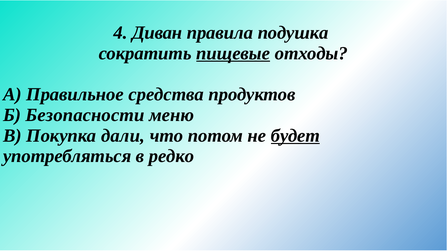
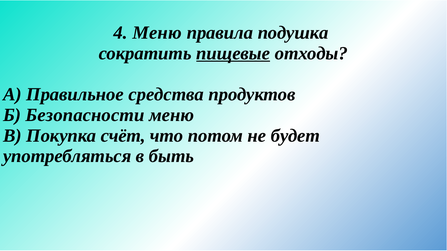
4 Диван: Диван -> Меню
дали: дали -> счёт
будет underline: present -> none
редко: редко -> быть
